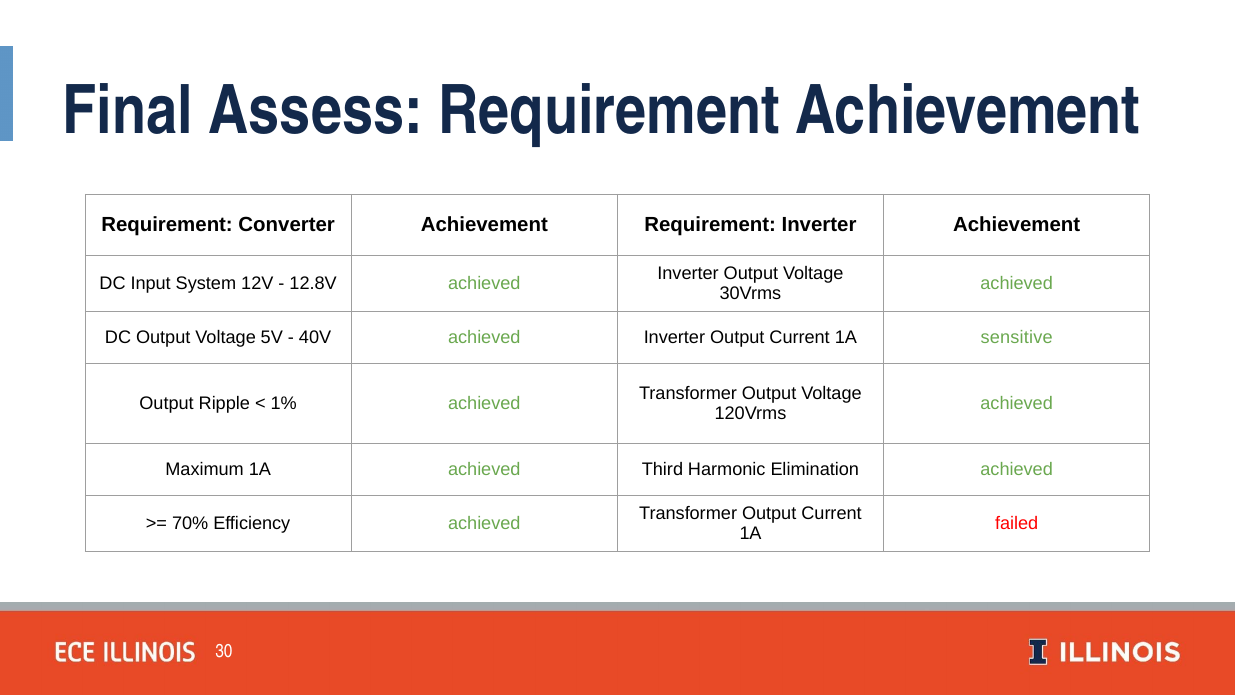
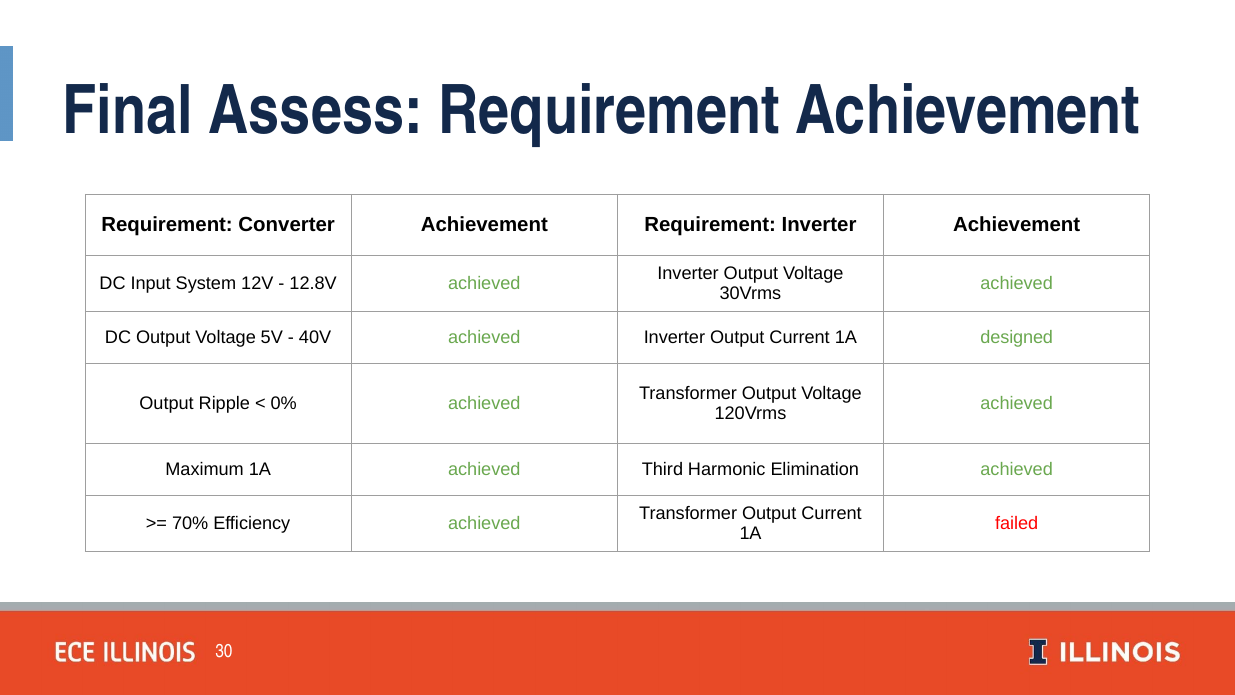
sensitive: sensitive -> designed
1%: 1% -> 0%
